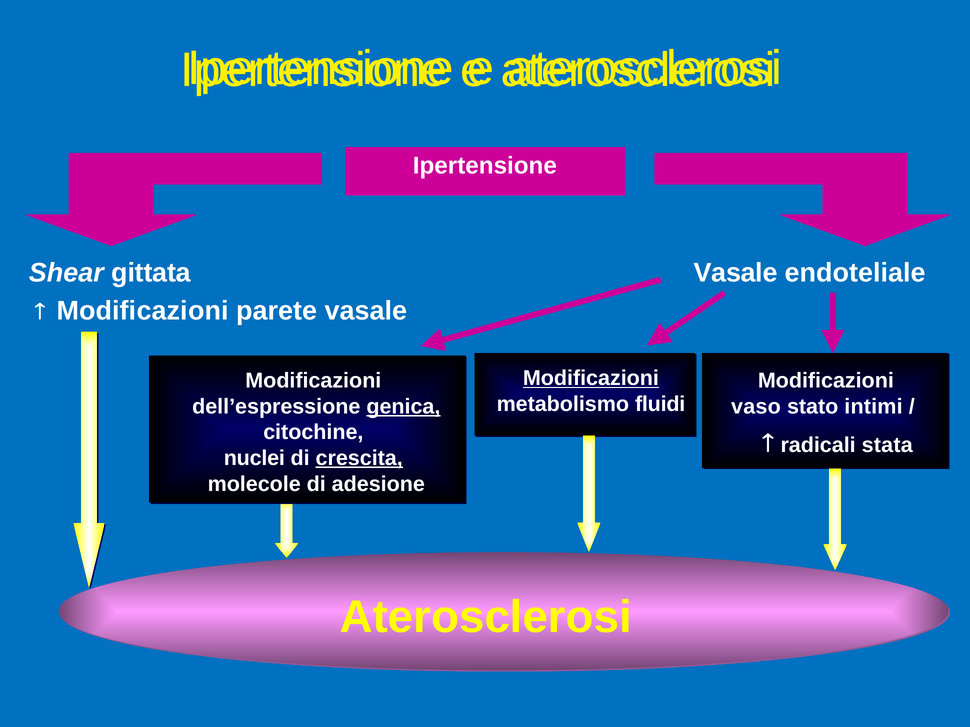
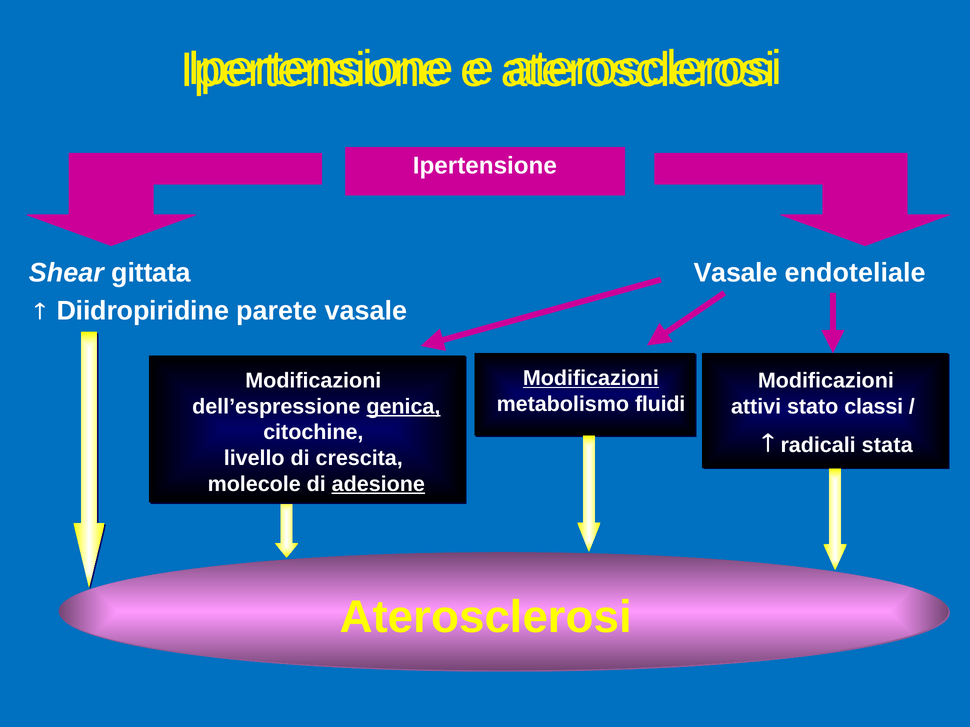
Modificazioni at (143, 311): Modificazioni -> Diidropiridine
vaso: vaso -> attivi
intimi: intimi -> classi
nuclei: nuclei -> livello
crescita underline: present -> none
adesione underline: none -> present
